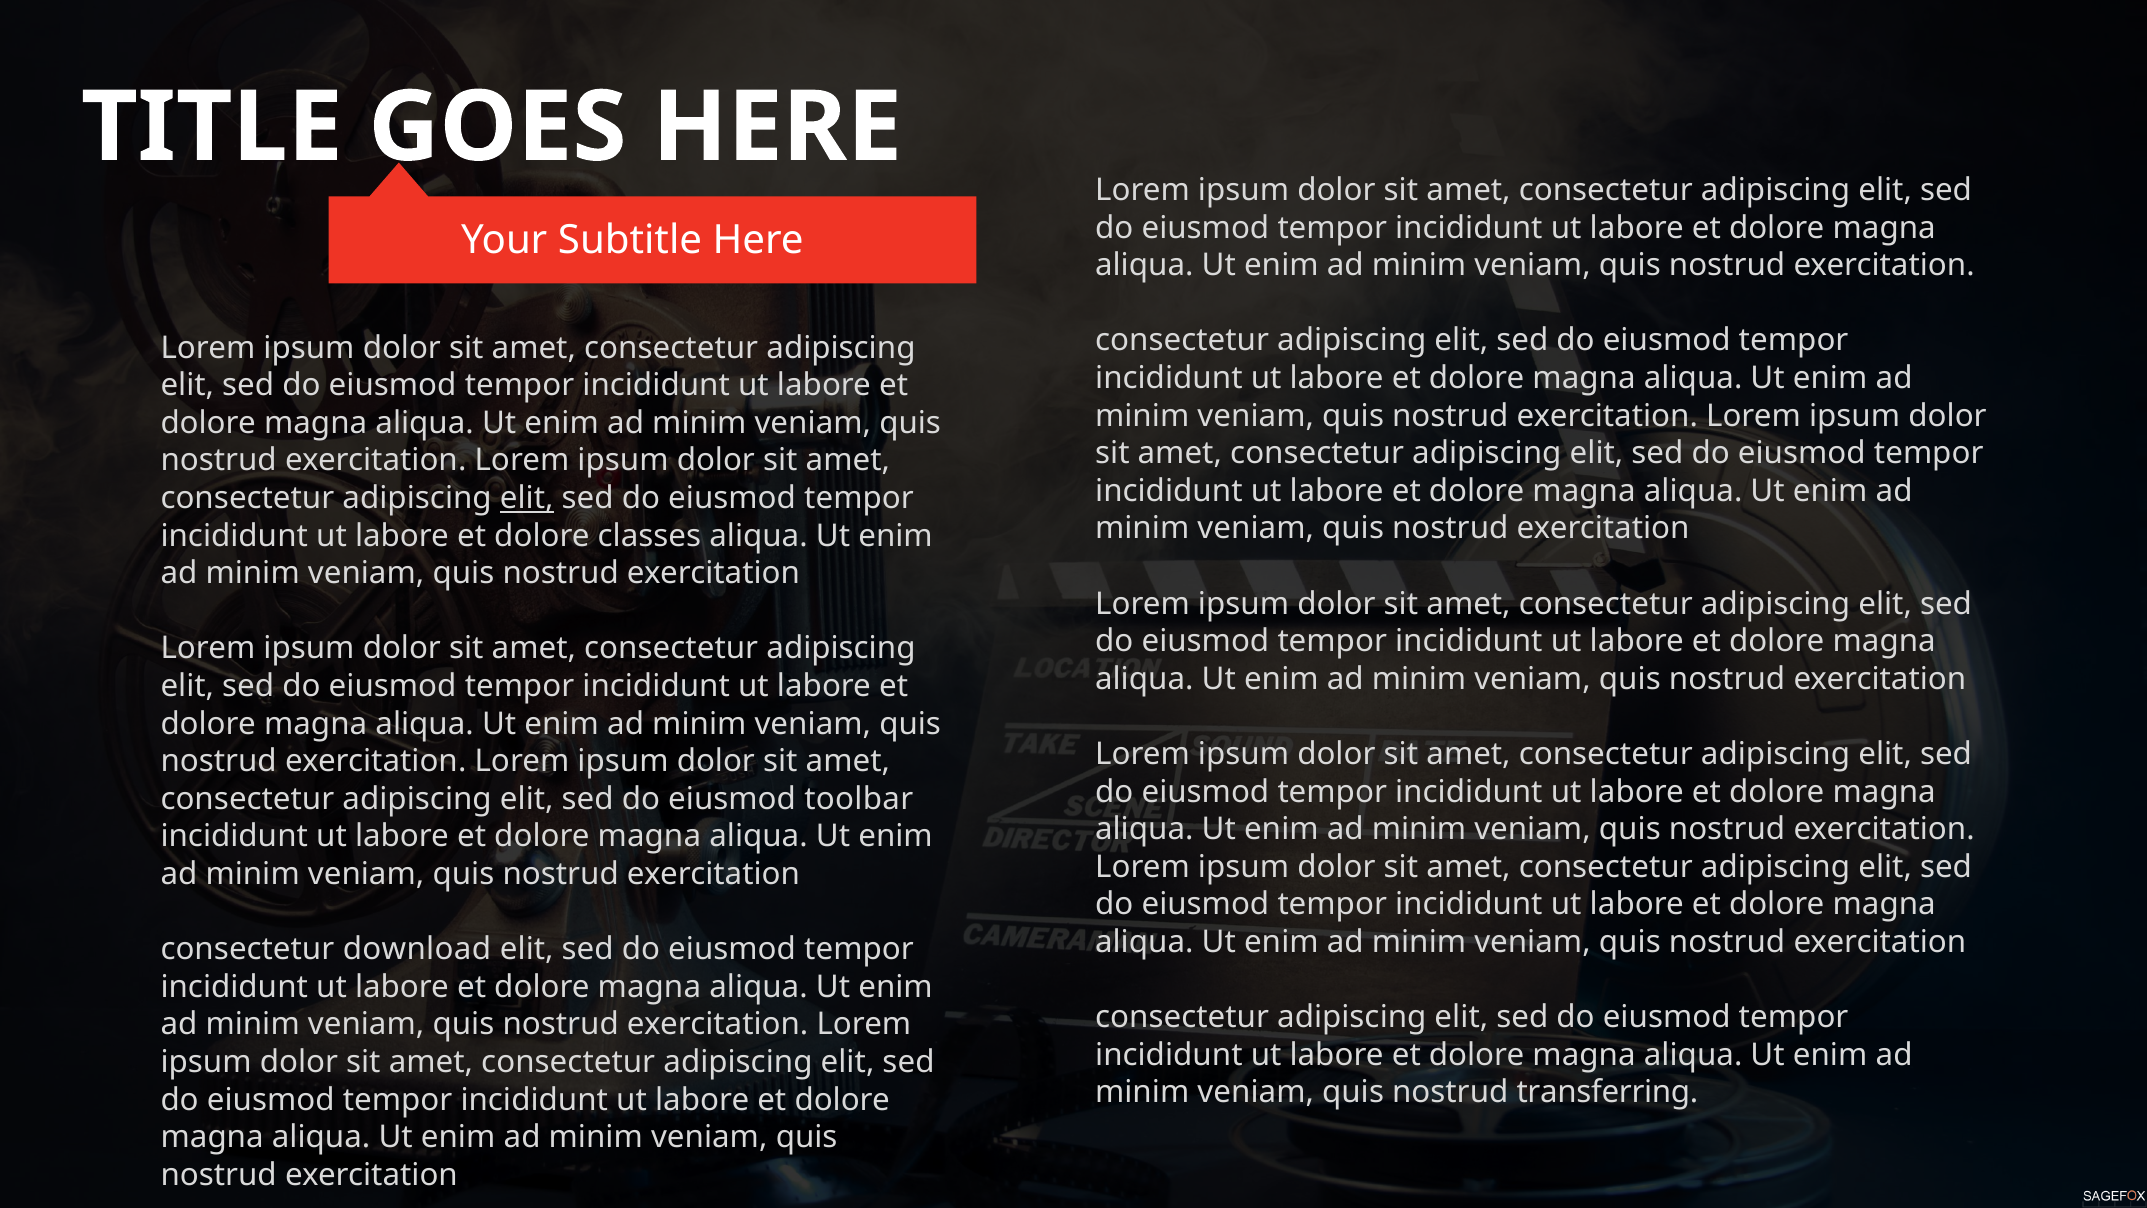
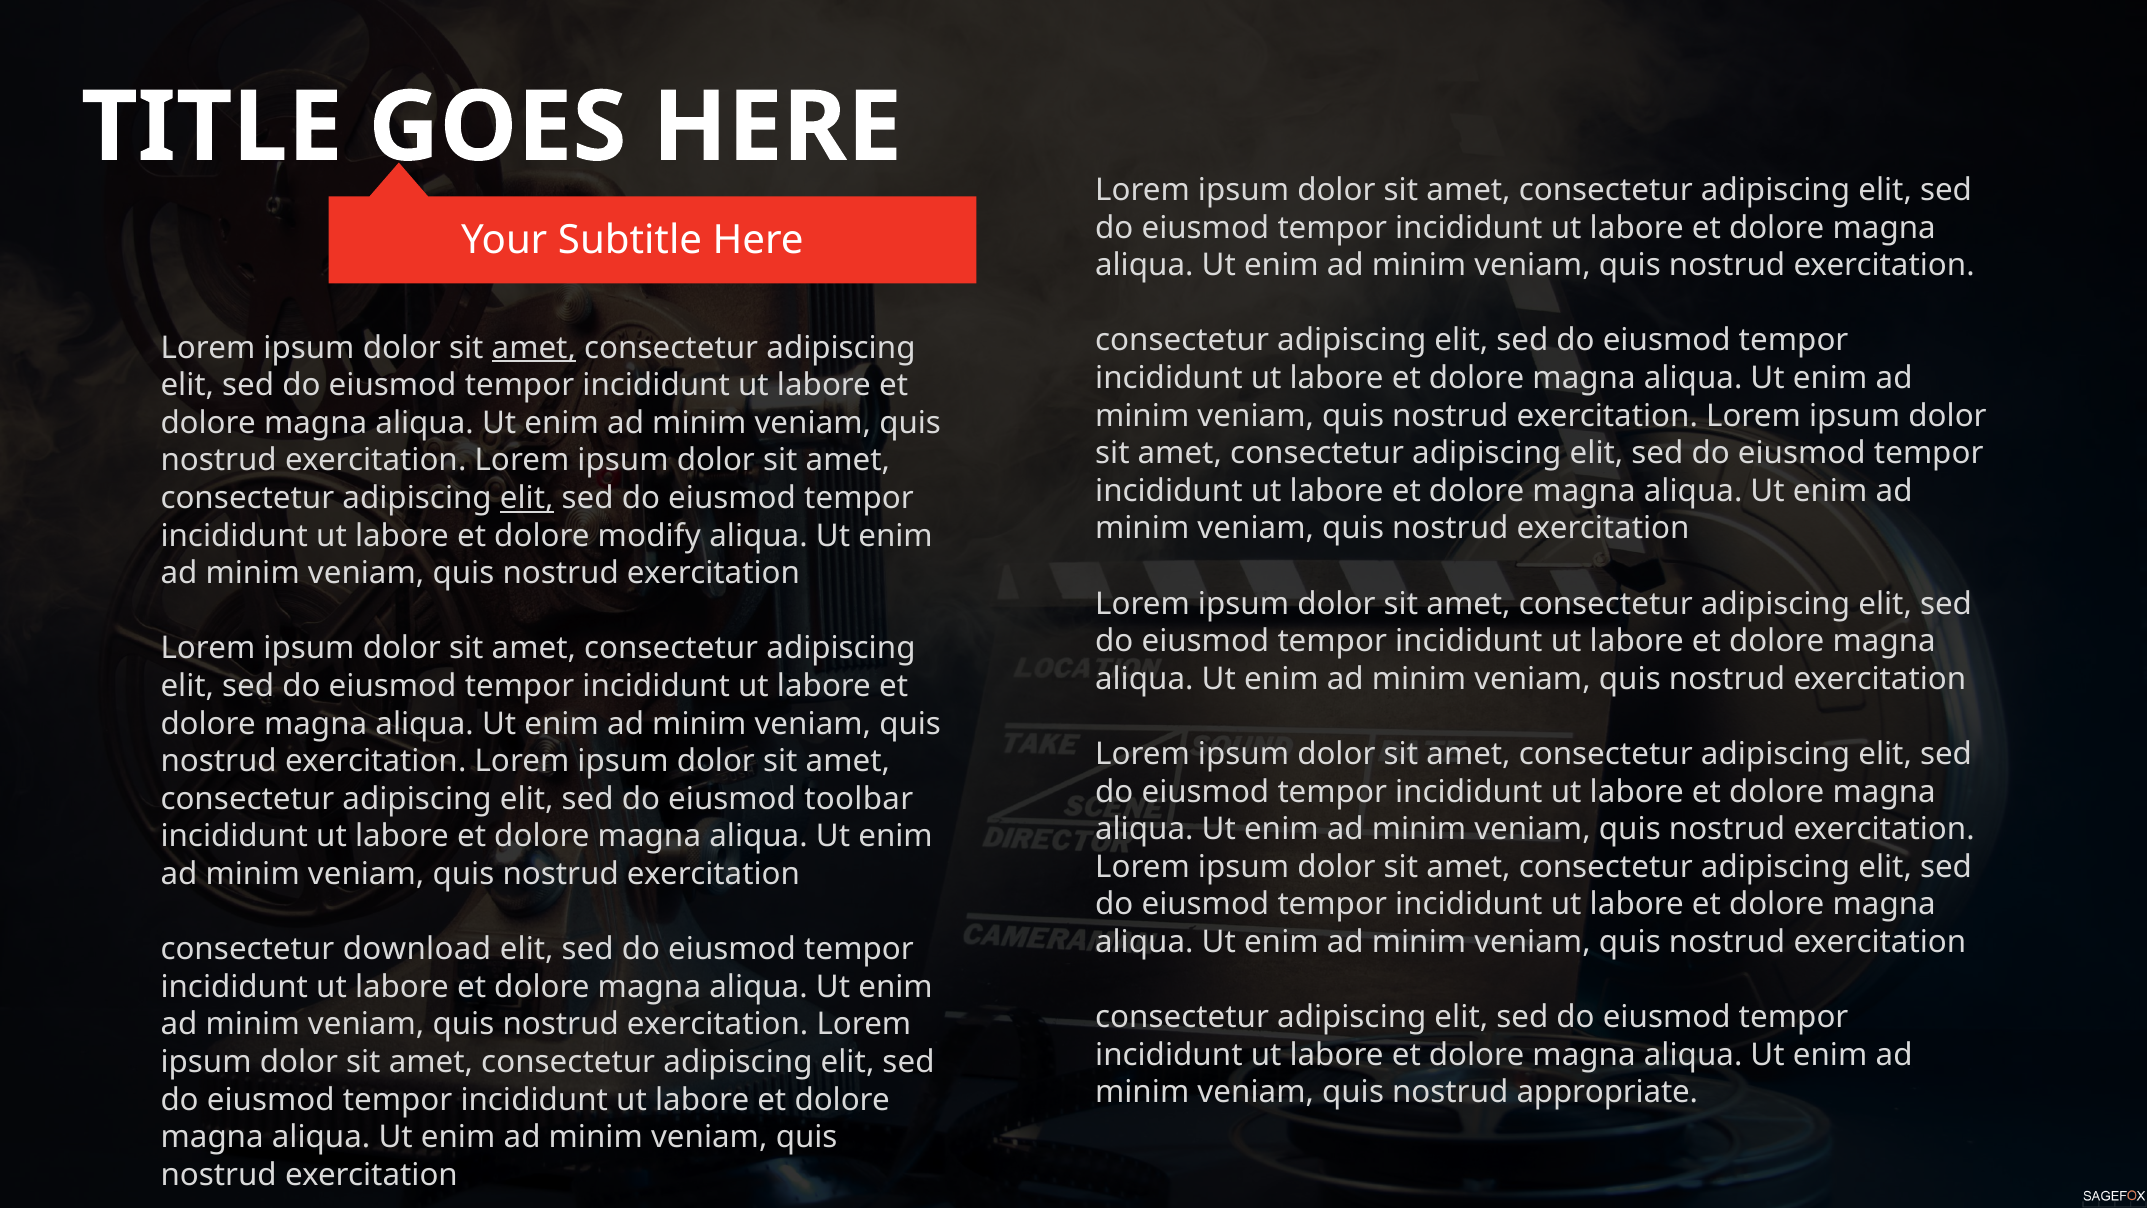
amet at (534, 348) underline: none -> present
classes: classes -> modify
transferring: transferring -> appropriate
